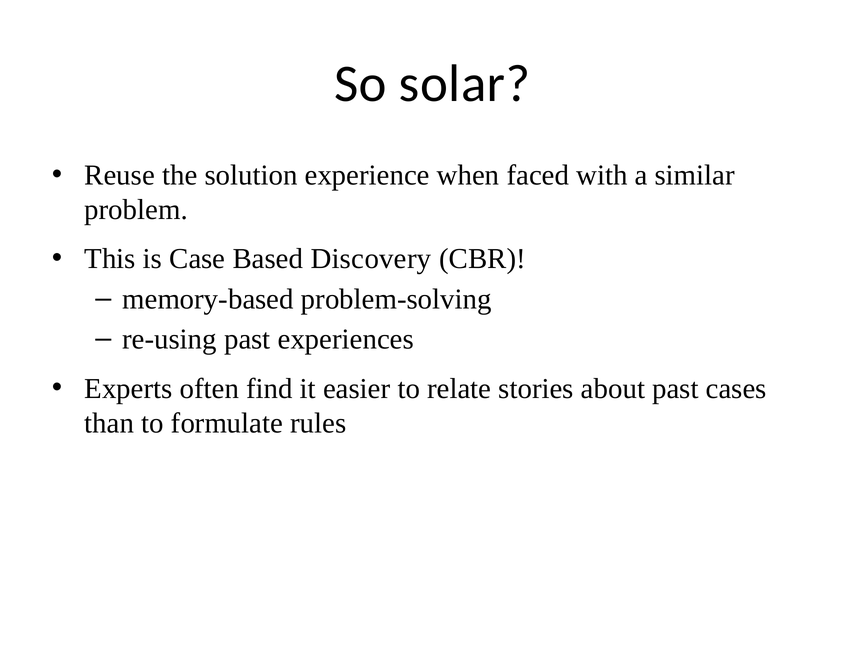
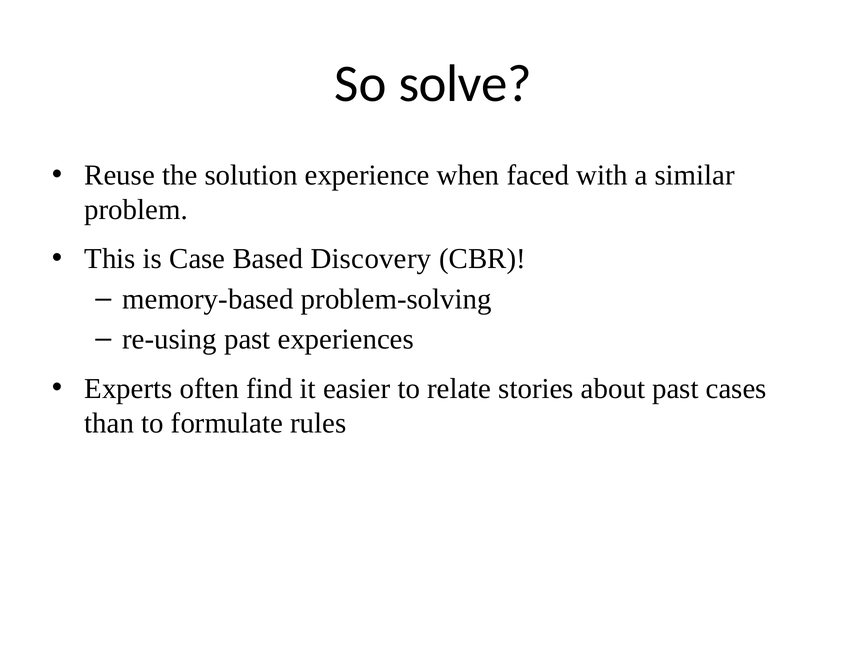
solar: solar -> solve
